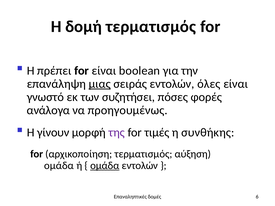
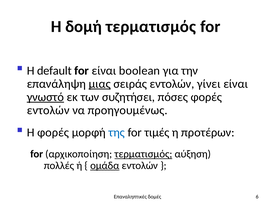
πρέπει: πρέπει -> default
όλες: όλες -> γίνει
γνωστό underline: none -> present
ανάλογα at (48, 110): ανάλογα -> εντολών
Η γίνουν: γίνουν -> φορές
της colour: purple -> blue
συνθήκης: συνθήκης -> προτέρων
τερματισμός at (143, 154) underline: none -> present
ομάδα at (59, 166): ομάδα -> πολλές
